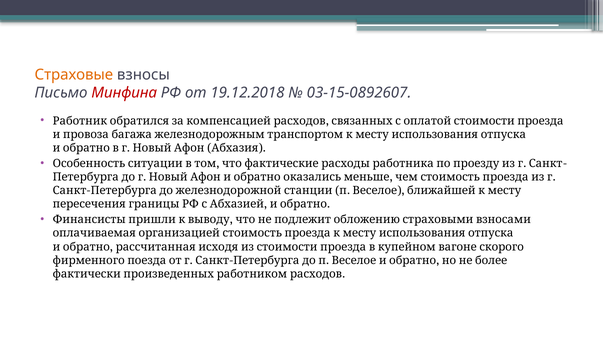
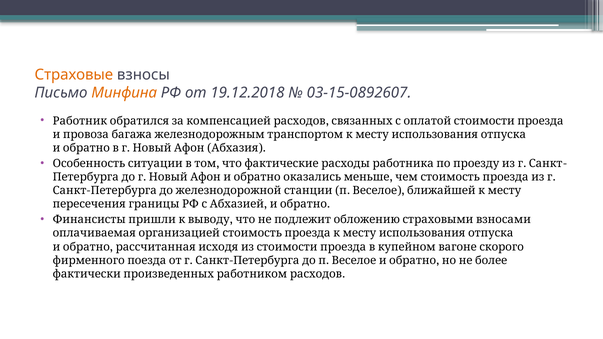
Минфина colour: red -> orange
